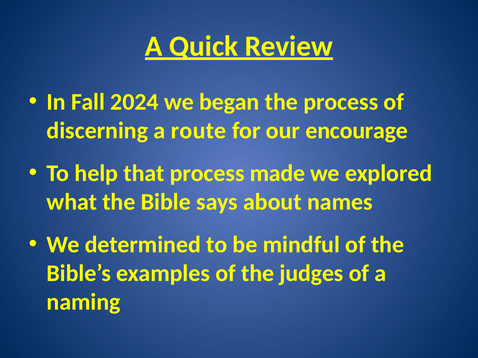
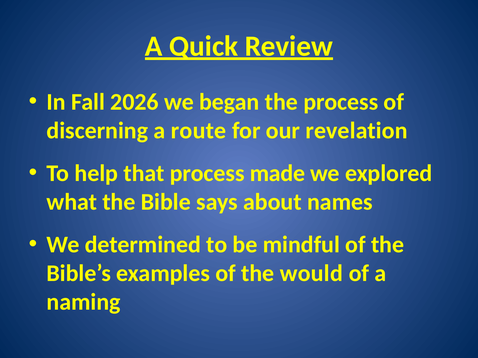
2024: 2024 -> 2026
encourage: encourage -> revelation
judges: judges -> would
